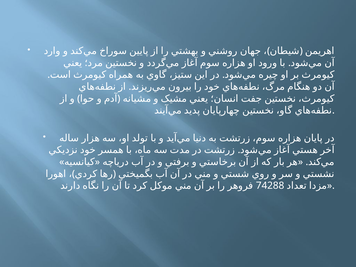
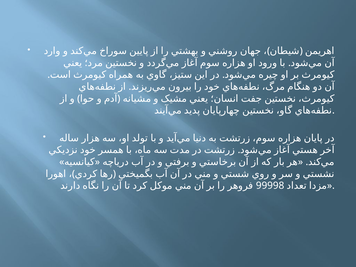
74288: 74288 -> 99998
